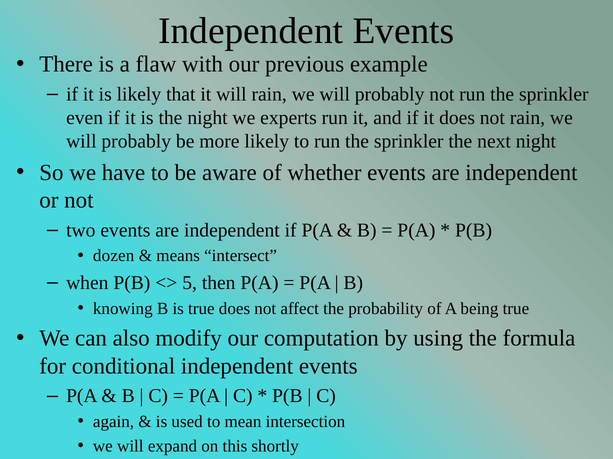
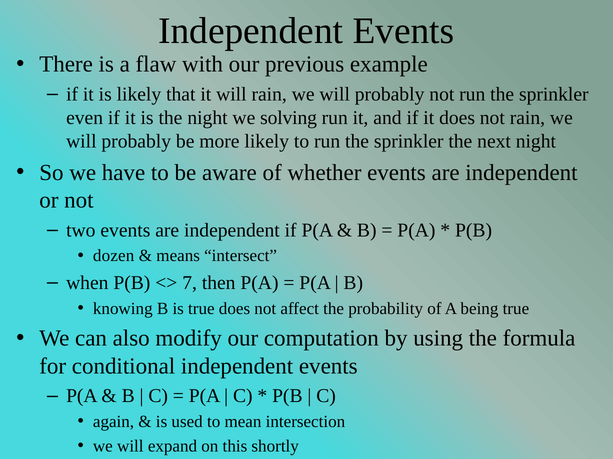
experts: experts -> solving
5: 5 -> 7
